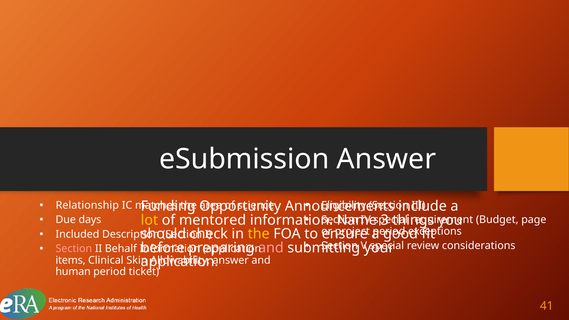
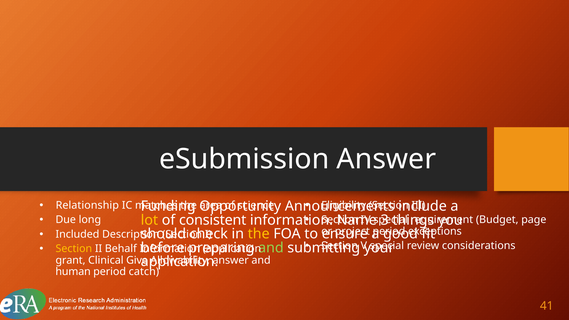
days: days -> long
mentored: mentored -> consistent
Section at (74, 249) colour: pink -> yellow
and at (271, 248) colour: pink -> light green
items: items -> grant
Skin: Skin -> Give
ticket: ticket -> catch
